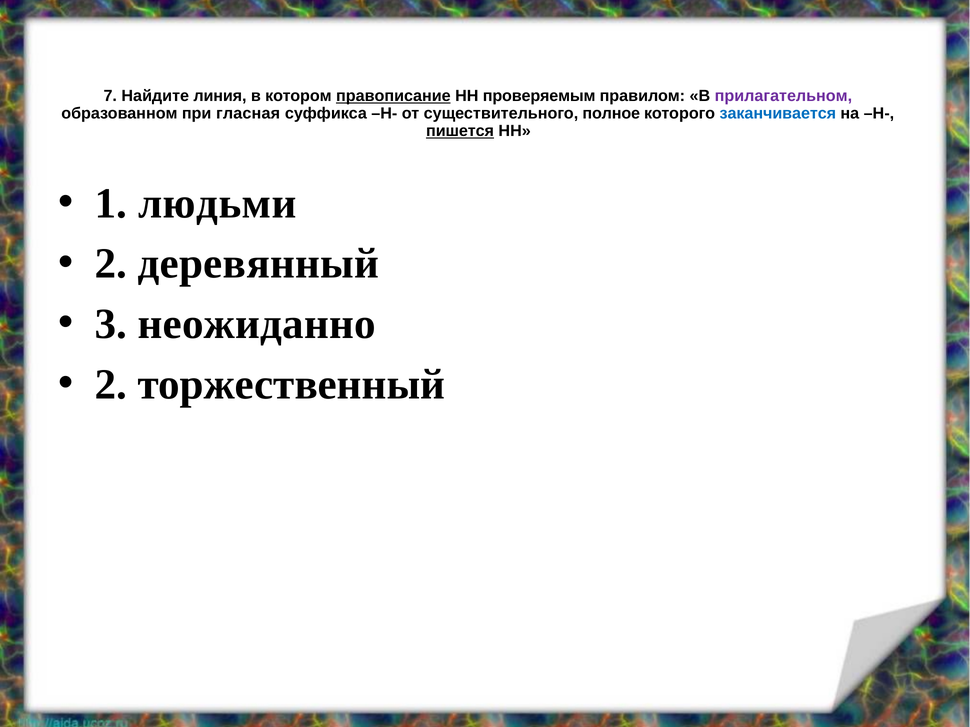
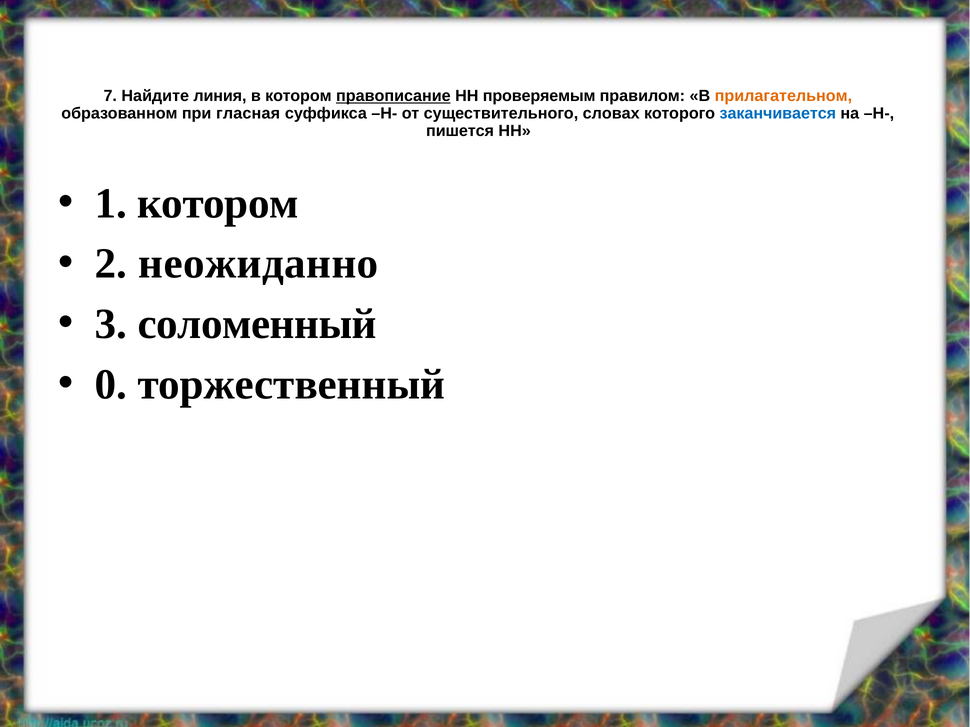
прилагательном colour: purple -> orange
полное: полное -> словах
пишется underline: present -> none
1 людьми: людьми -> котором
деревянный: деревянный -> неожиданно
неожиданно: неожиданно -> соломенный
2 at (111, 385): 2 -> 0
